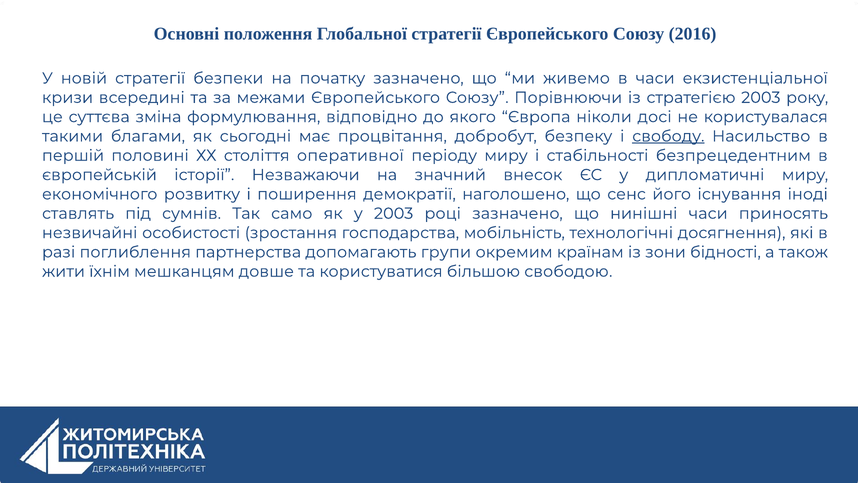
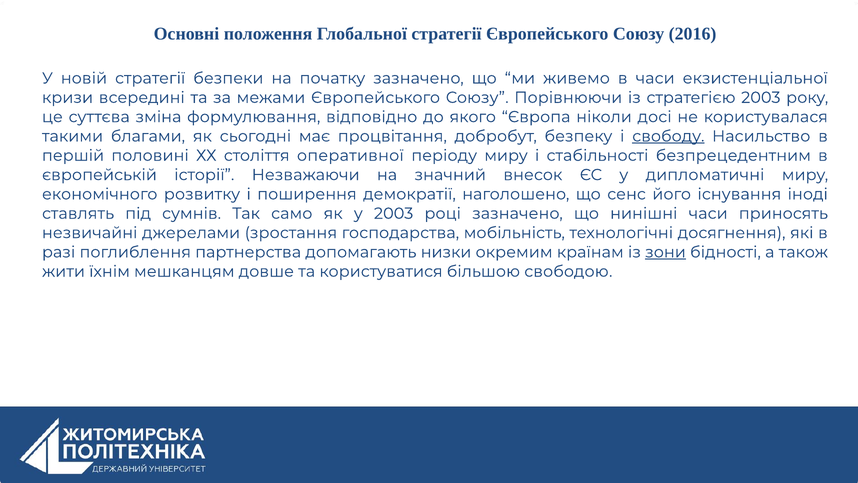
особистості: особистості -> джерелами
групи: групи -> низки
зони underline: none -> present
